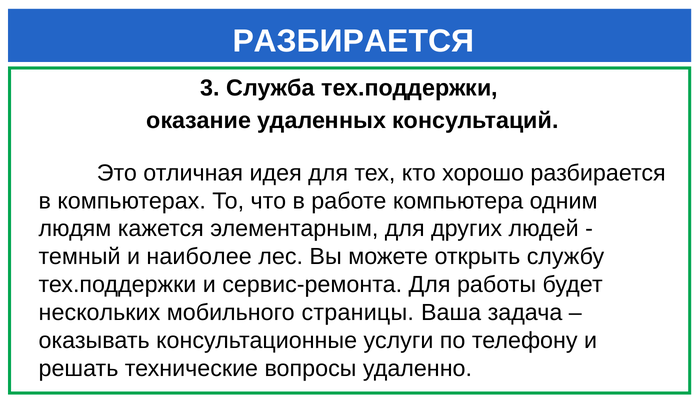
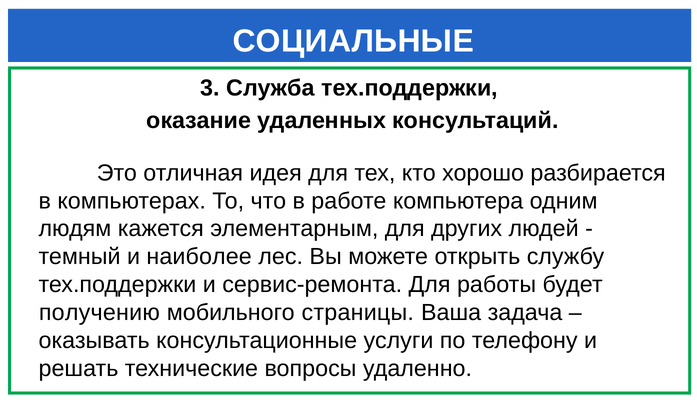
РАЗБИРАЕТСЯ at (353, 41): РАЗБИРАЕТСЯ -> СОЦИАЛЬНЫЕ
нескольких: нескольких -> получению
